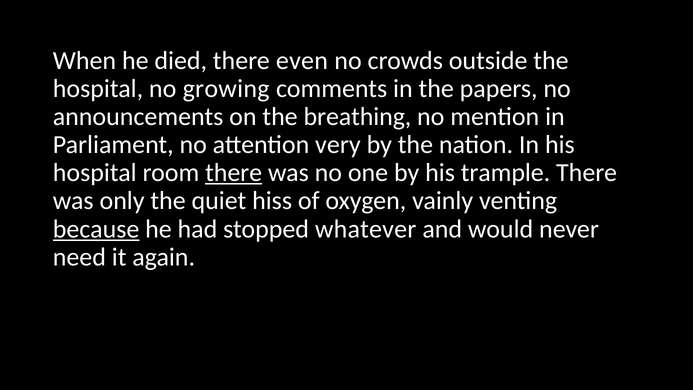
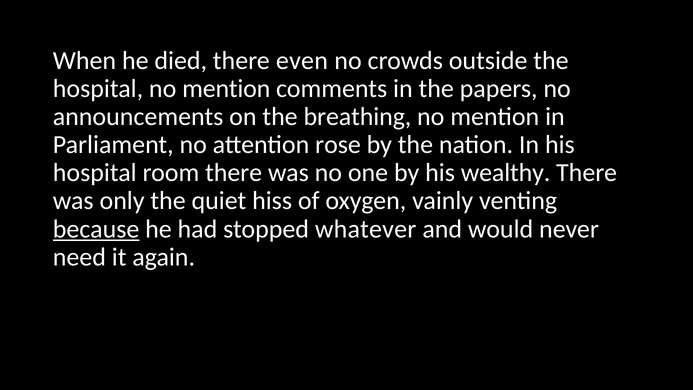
hospital no growing: growing -> mention
very: very -> rose
there at (234, 173) underline: present -> none
trample: trample -> wealthy
